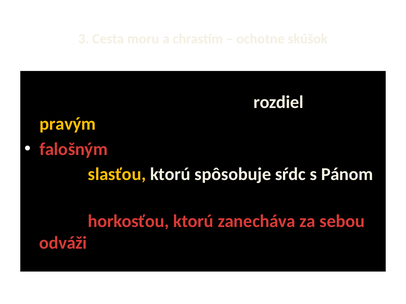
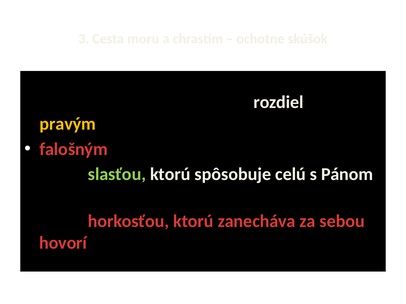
slasťou colour: yellow -> light green
sŕdc: sŕdc -> celú
odváži: odváži -> hovorí
